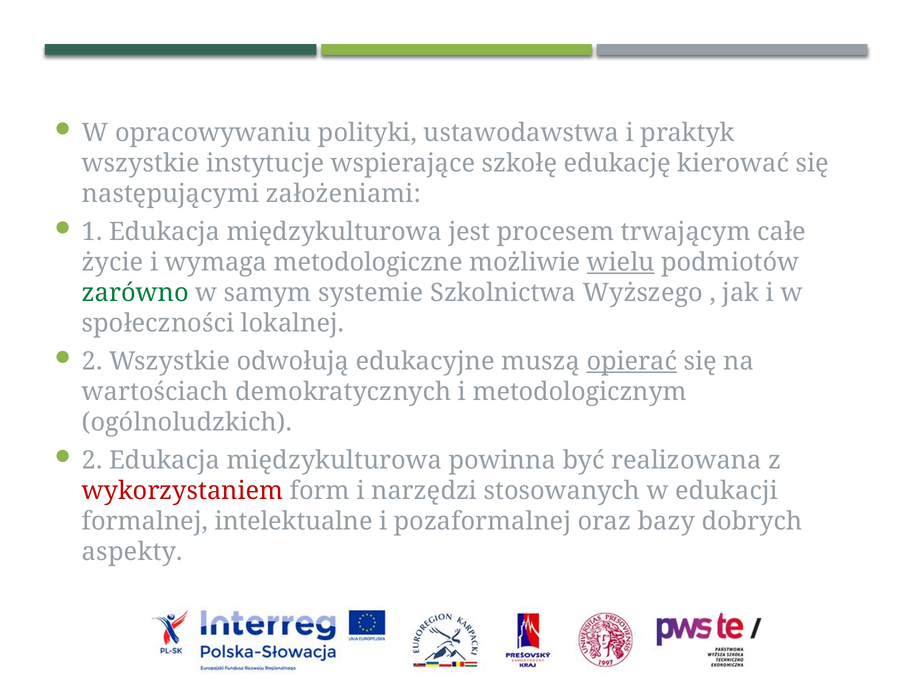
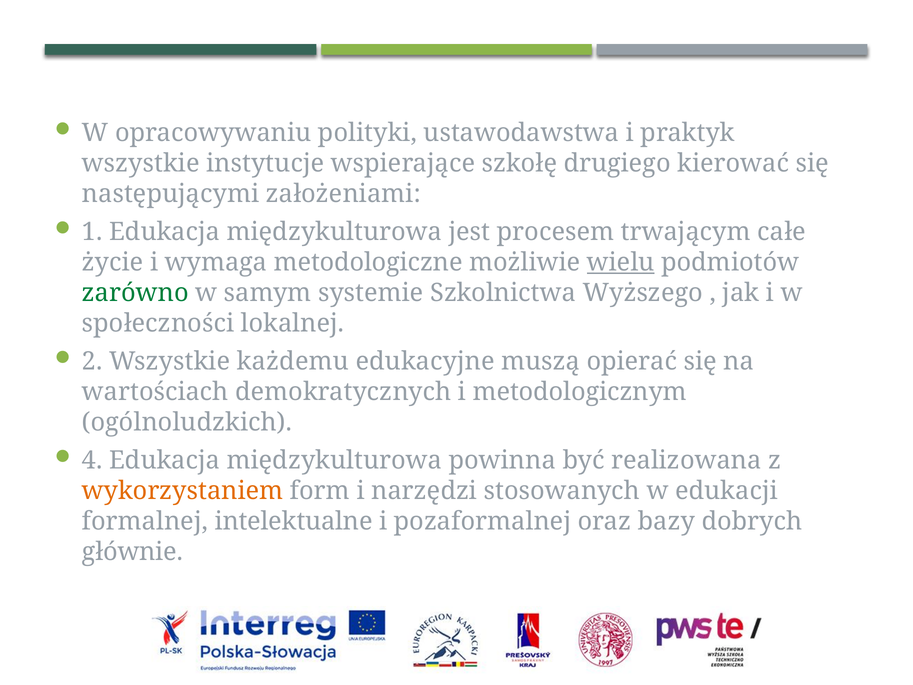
edukację: edukację -> drugiego
odwołują: odwołują -> każdemu
opierać underline: present -> none
2 at (92, 460): 2 -> 4
wykorzystaniem colour: red -> orange
aspekty: aspekty -> głównie
